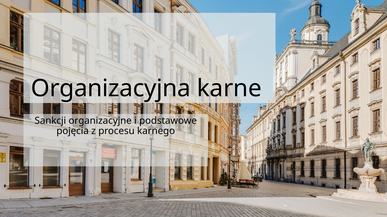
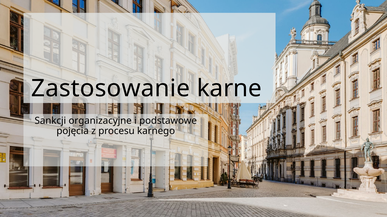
Organizacyjna: Organizacyjna -> Zastosowanie
